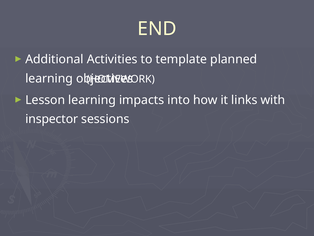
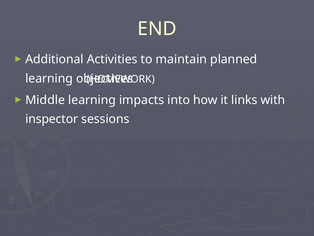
template: template -> maintain
Lesson: Lesson -> Middle
